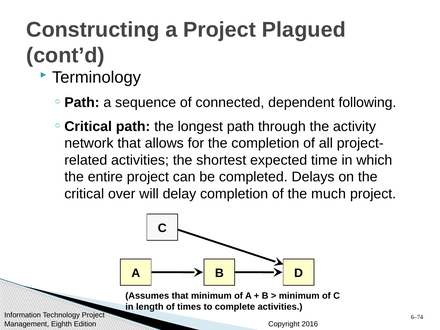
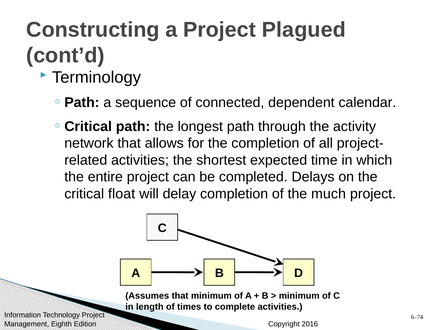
following: following -> calendar
over: over -> float
